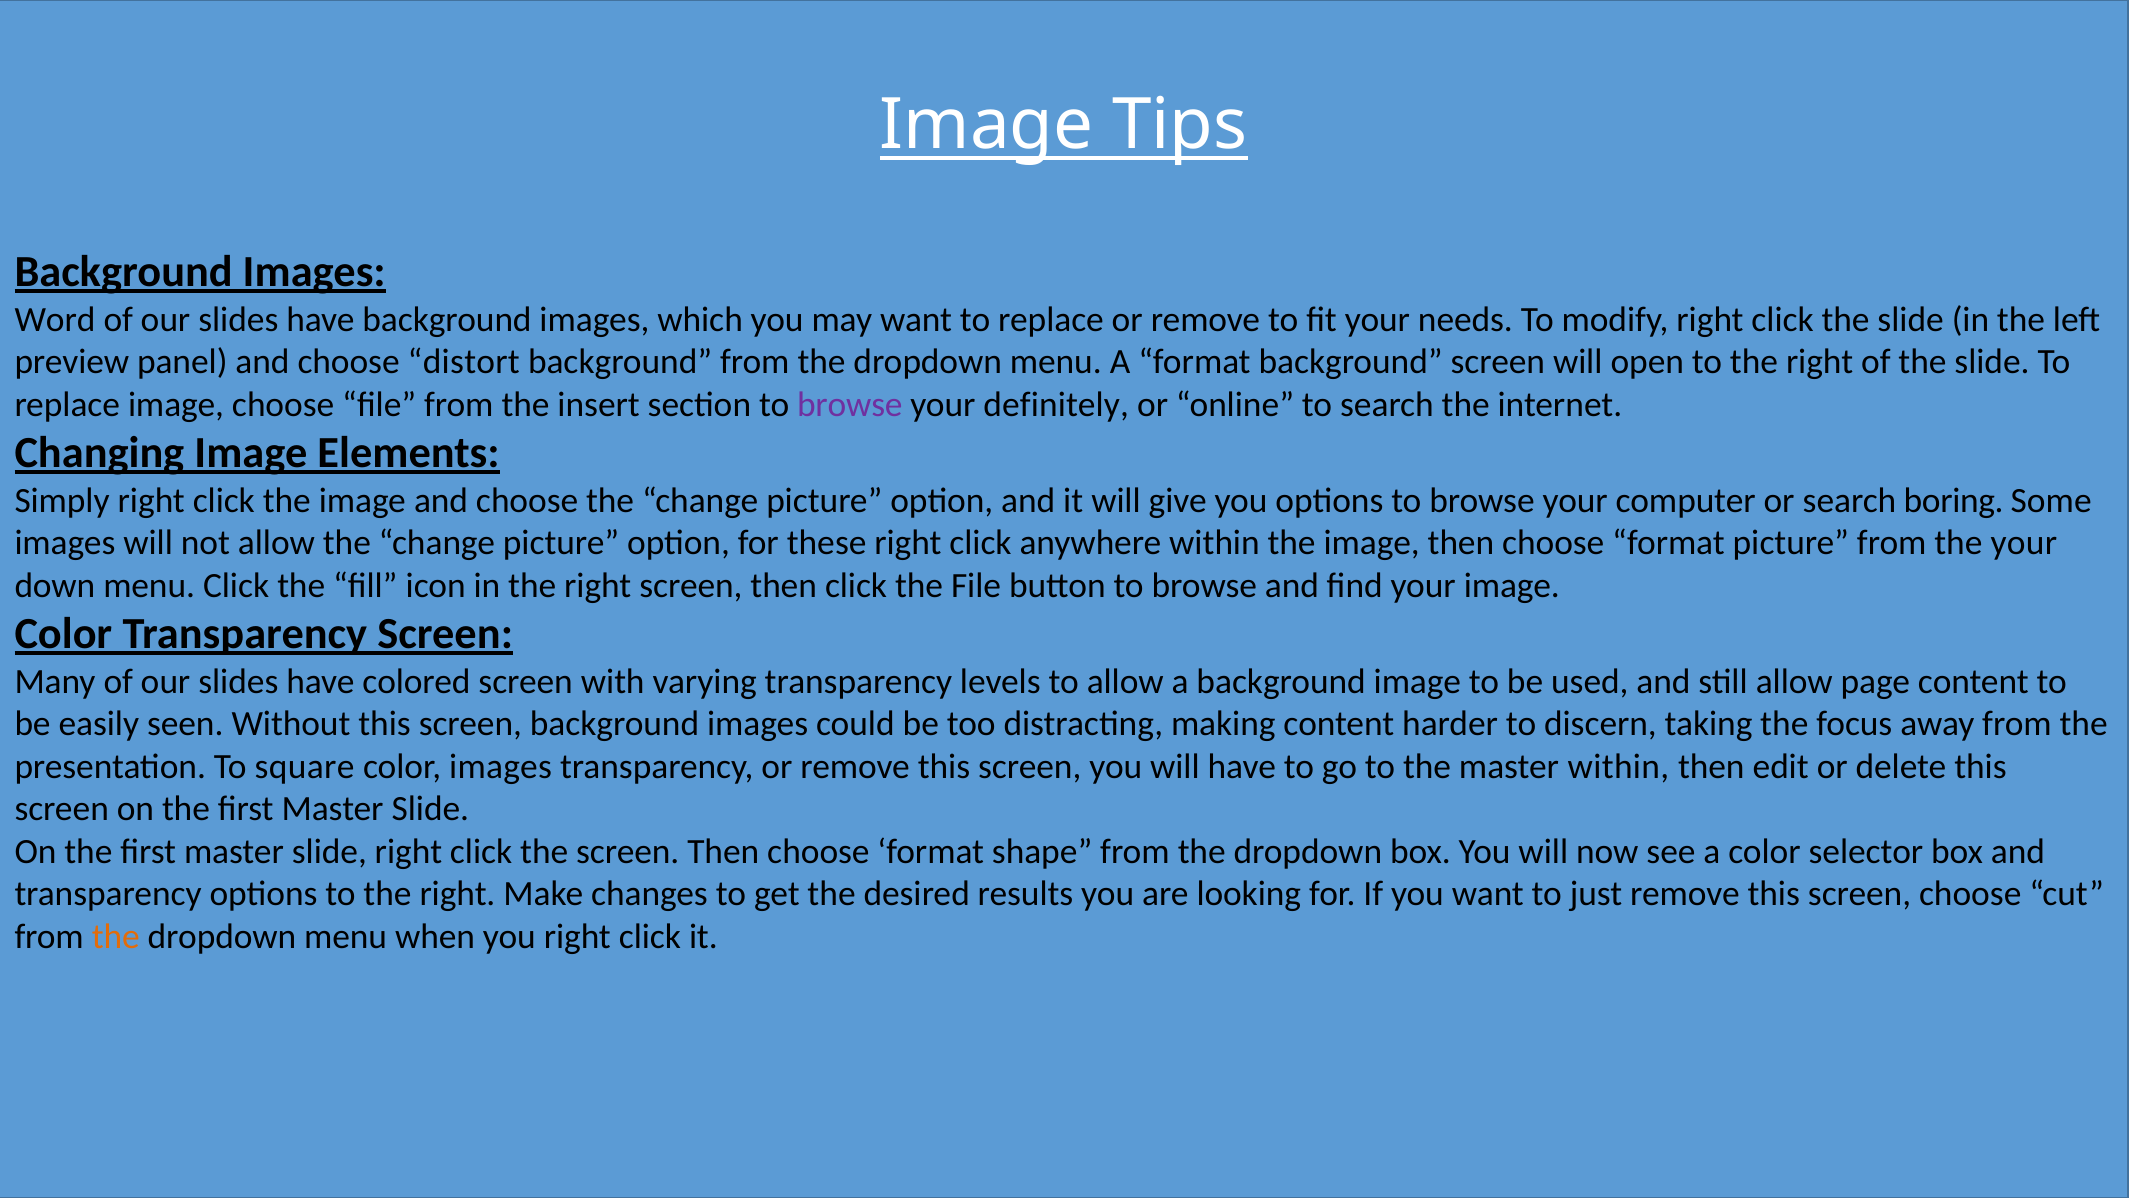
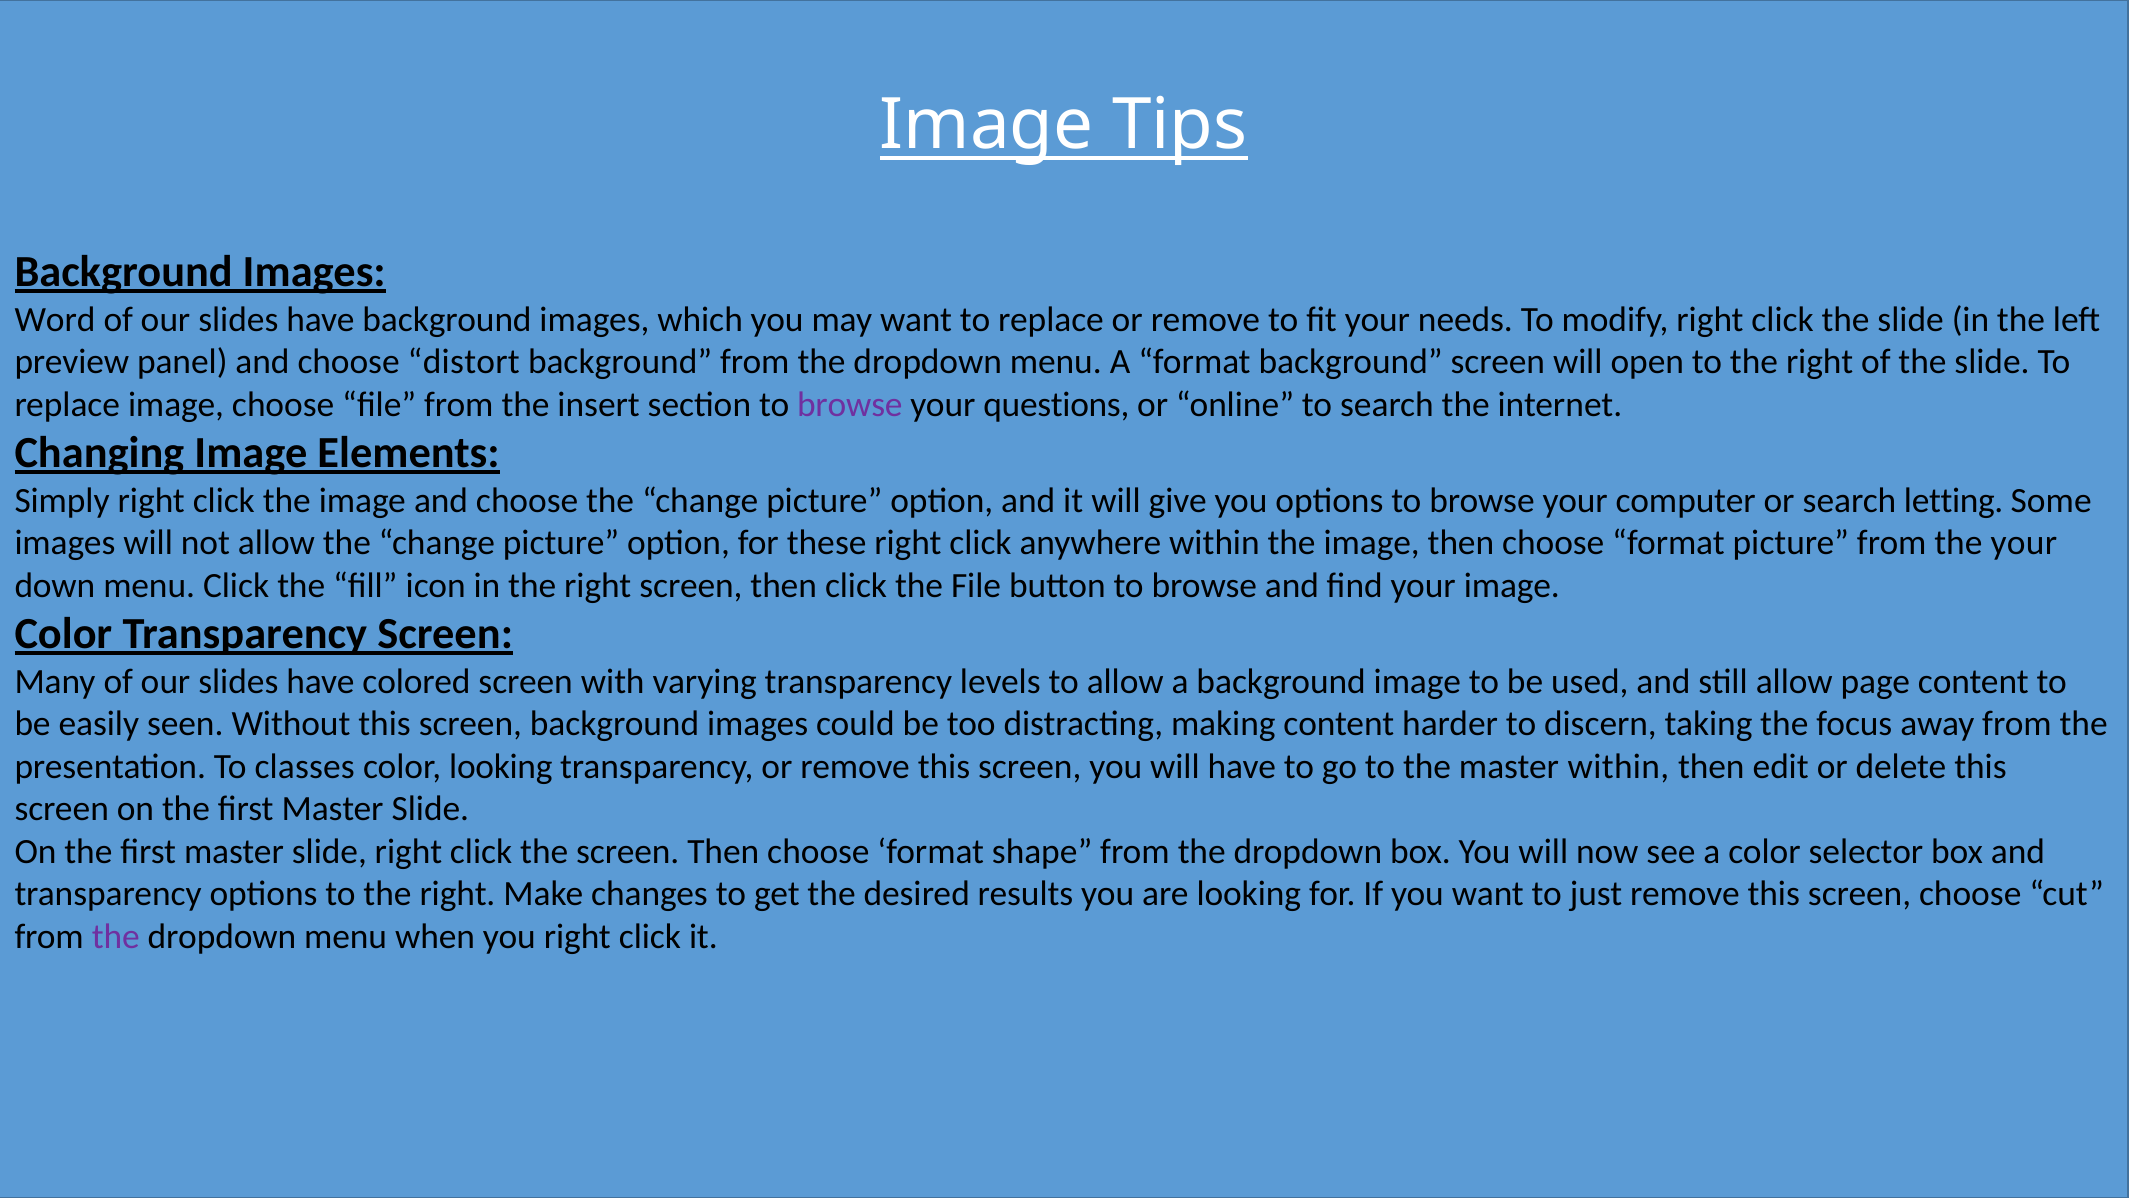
definitely: definitely -> questions
boring: boring -> letting
square: square -> classes
color images: images -> looking
the at (116, 936) colour: orange -> purple
